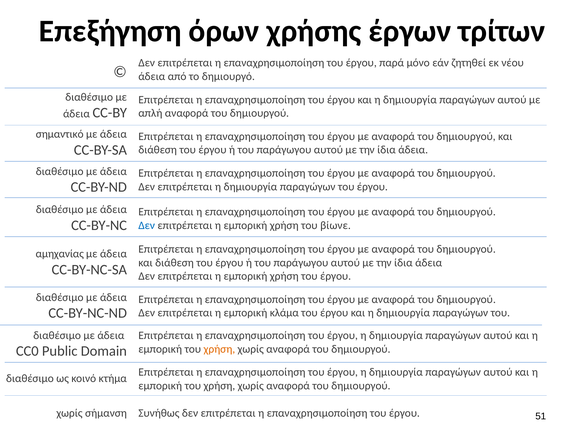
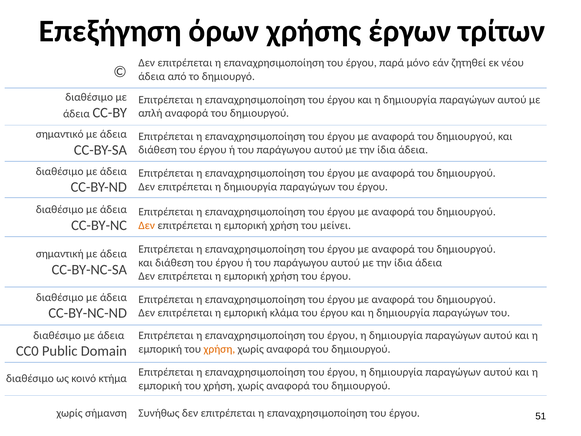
Δεν at (147, 225) colour: blue -> orange
βίωνε: βίωνε -> μείνει
αμηχανίας: αμηχανίας -> σημαντική
